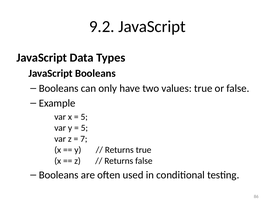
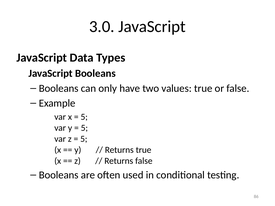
9.2: 9.2 -> 3.0
7 at (84, 139): 7 -> 5
